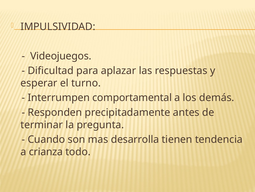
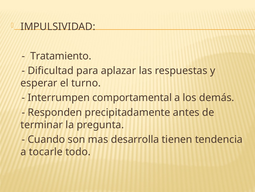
Videojuegos: Videojuegos -> Tratamiento
crianza: crianza -> tocarle
